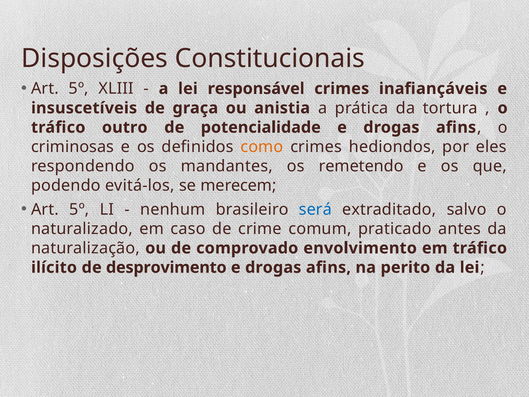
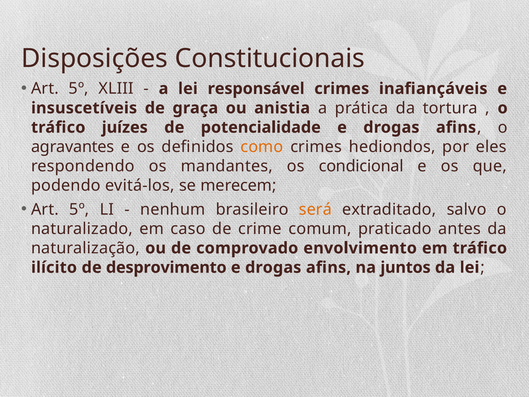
outro: outro -> juízes
criminosas: criminosas -> agravantes
remetendo: remetendo -> condicional
será colour: blue -> orange
perito: perito -> juntos
